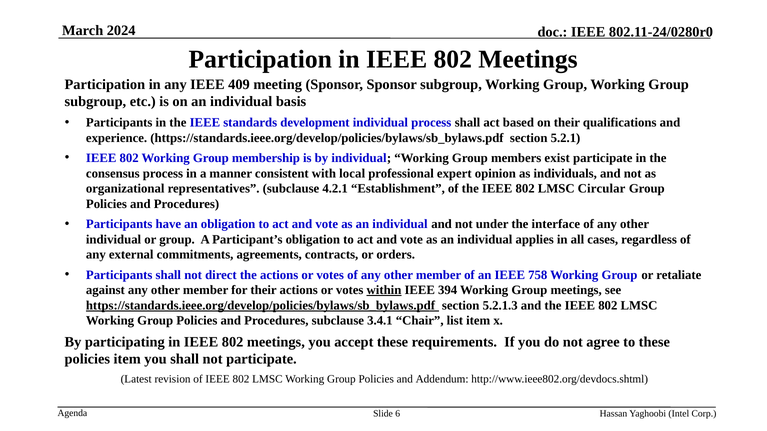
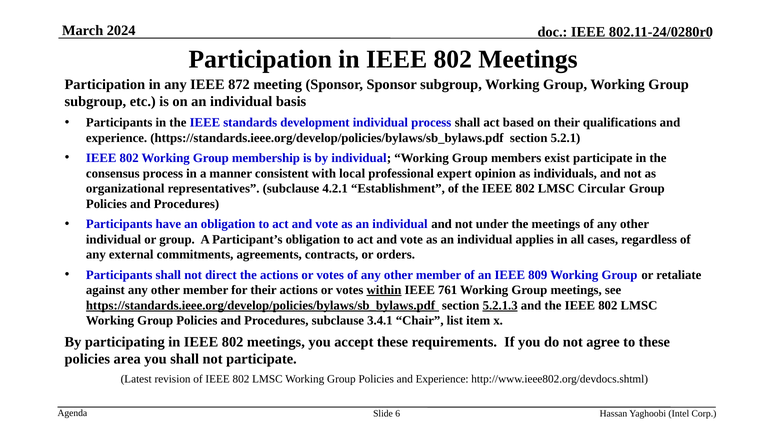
409: 409 -> 872
the interface: interface -> meetings
758: 758 -> 809
394: 394 -> 761
5.2.1.3 underline: none -> present
policies item: item -> area
Policies and Addendum: Addendum -> Experience
